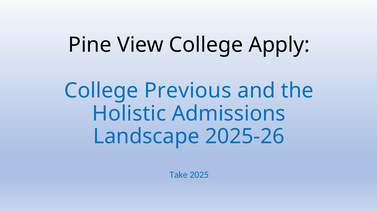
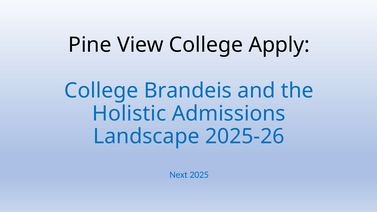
Previous: Previous -> Brandeis
Take: Take -> Next
